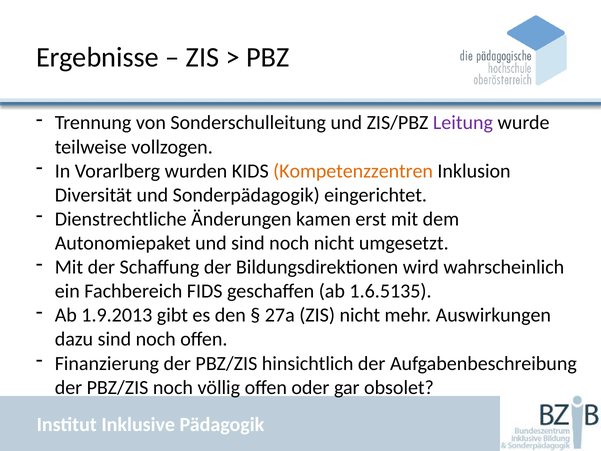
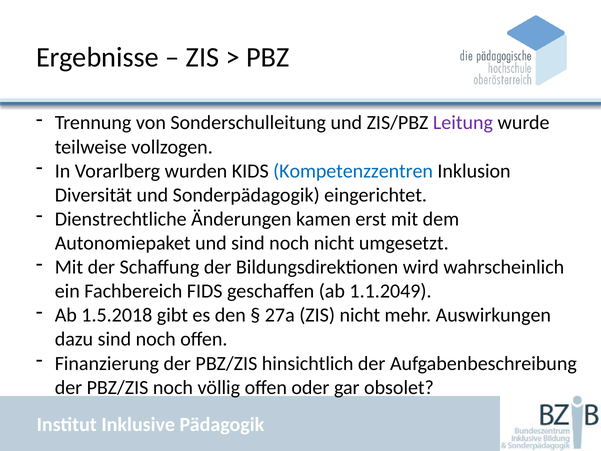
Kompetenzzentren colour: orange -> blue
1.6.5135: 1.6.5135 -> 1.1.2049
1.9.2013: 1.9.2013 -> 1.5.2018
